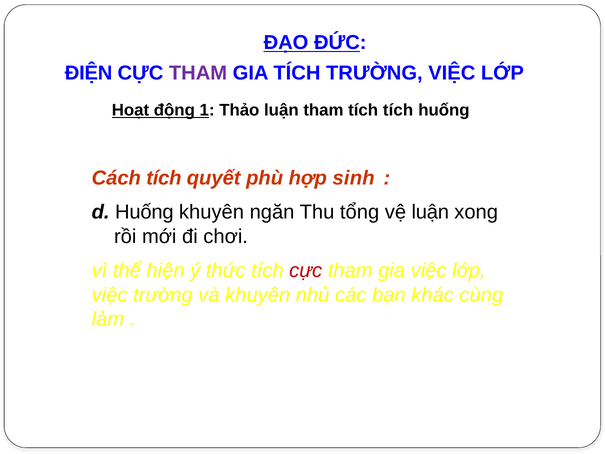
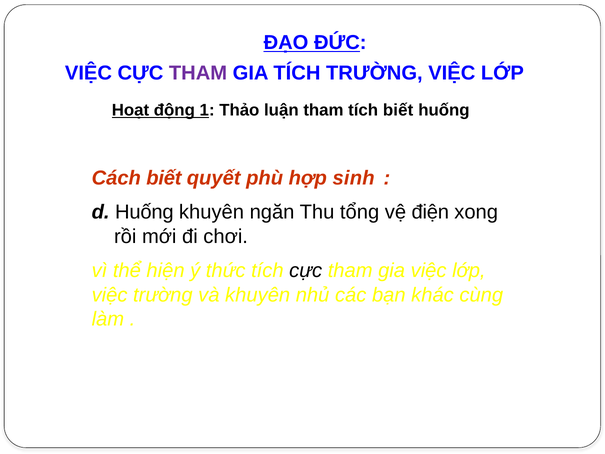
ĐIỆN at (89, 73): ĐIỆN -> VIỆC
tích tích: tích -> biết
Cách tích: tích -> biết
vệ luận: luận -> điện
cực at (306, 271) colour: red -> black
